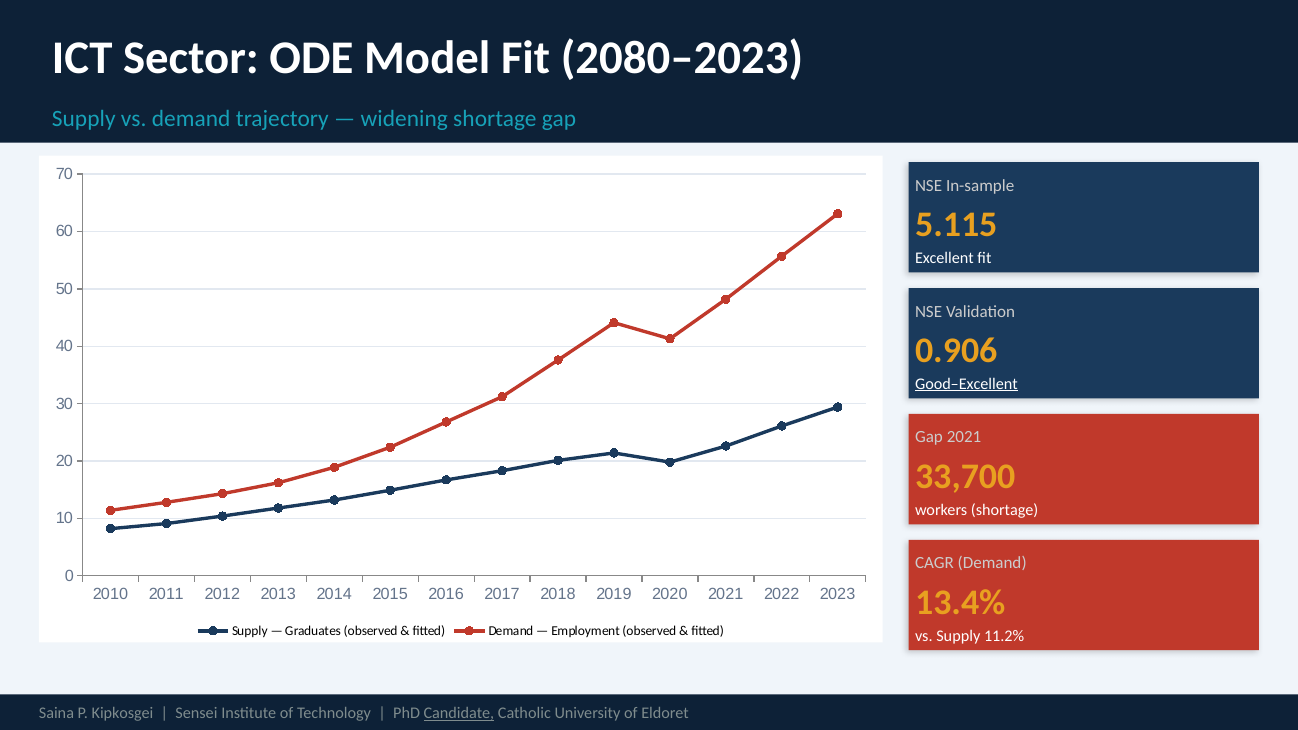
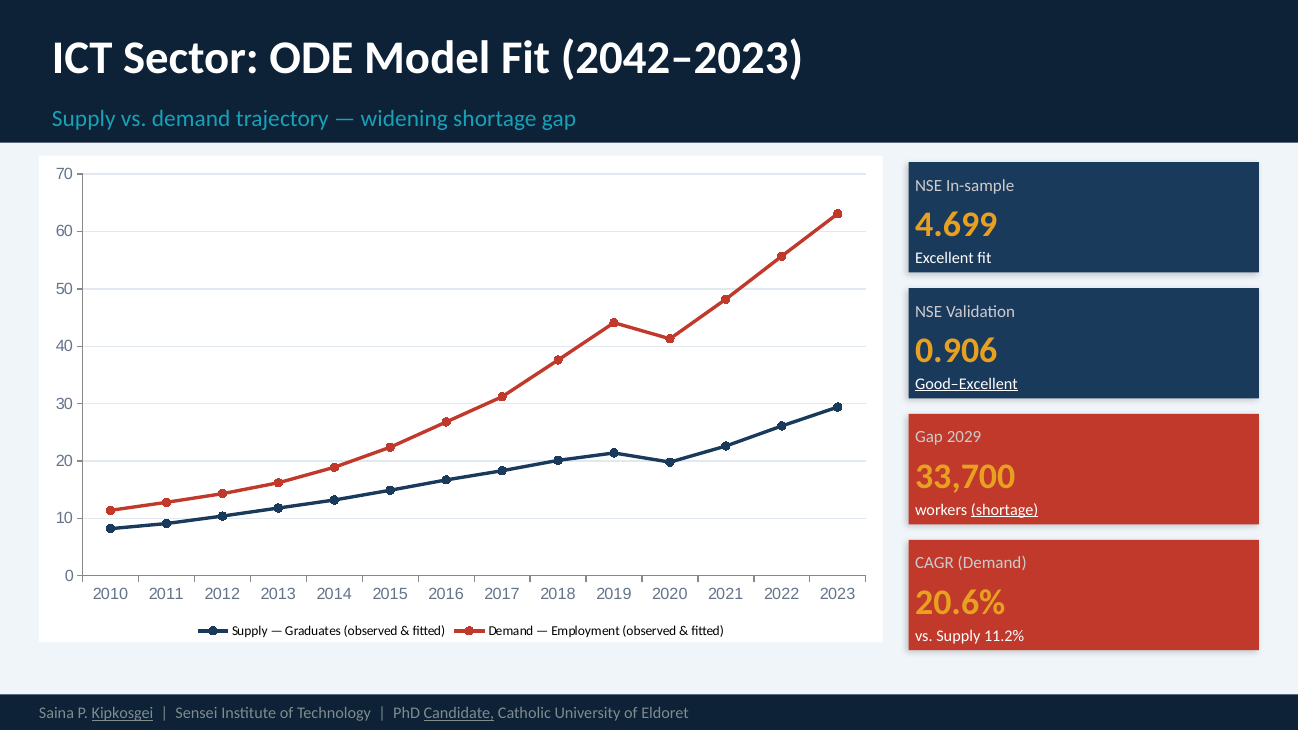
2080–2023: 2080–2023 -> 2042–2023
5.115: 5.115 -> 4.699
Gap 2021: 2021 -> 2029
shortage at (1005, 510) underline: none -> present
13.4%: 13.4% -> 20.6%
Kipkosgei underline: none -> present
